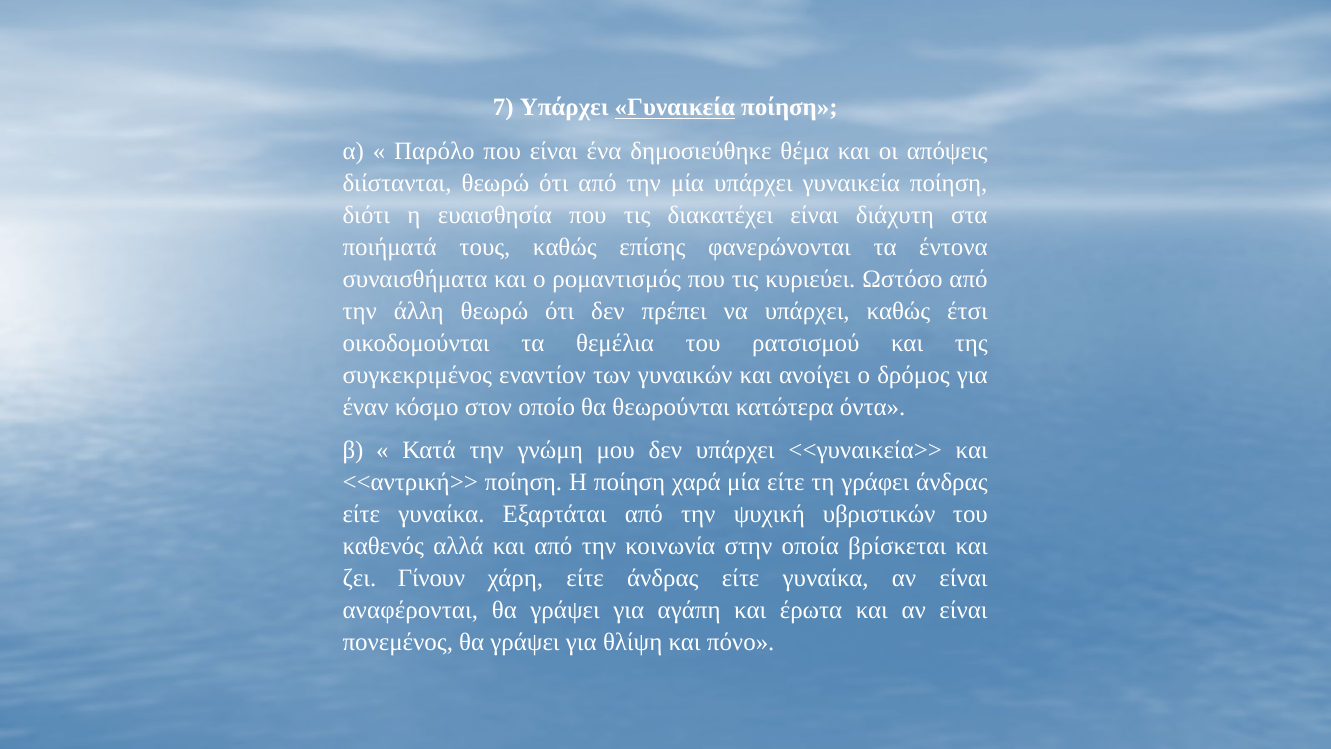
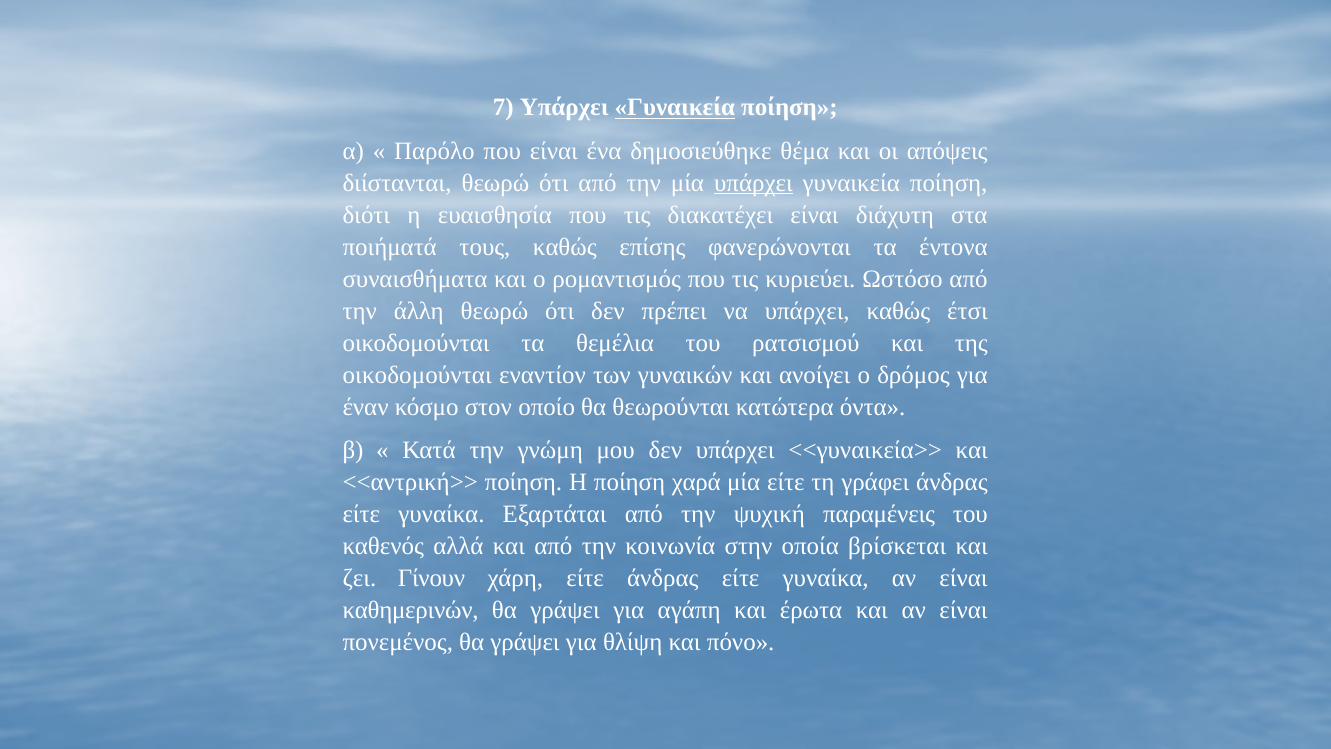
υπάρχει at (753, 183) underline: none -> present
συγκεκριμένος at (417, 375): συγκεκριμένος -> οικοδομούνται
υβριστικών: υβριστικών -> παραμένεις
αναφέρονται: αναφέρονται -> καθημερινών
